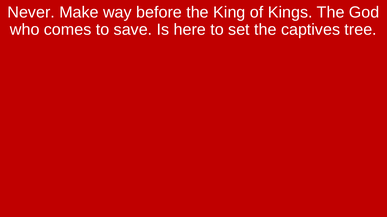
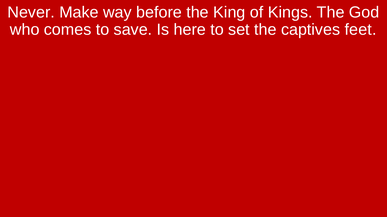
tree: tree -> feet
